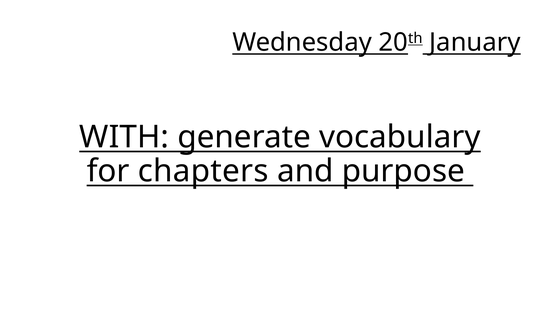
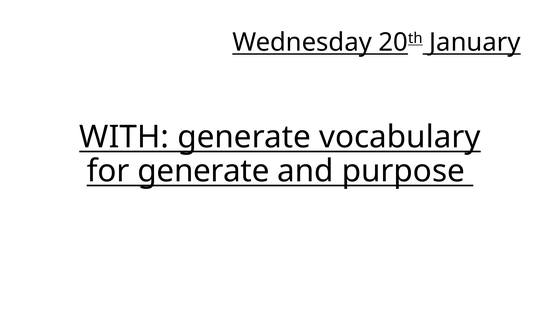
for chapters: chapters -> generate
